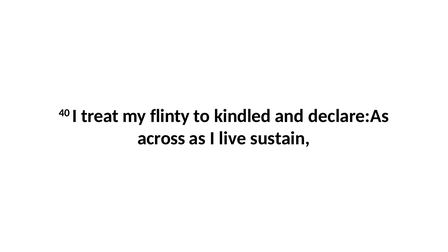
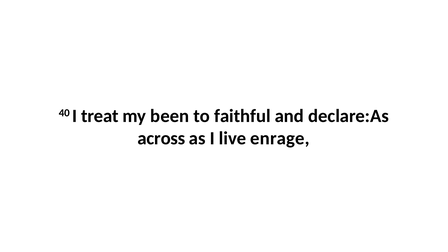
flinty: flinty -> been
kindled: kindled -> faithful
sustain: sustain -> enrage
